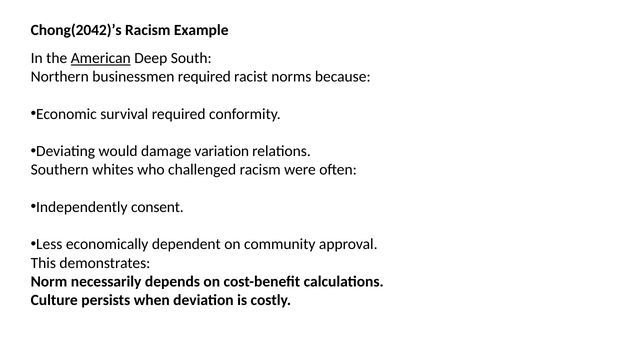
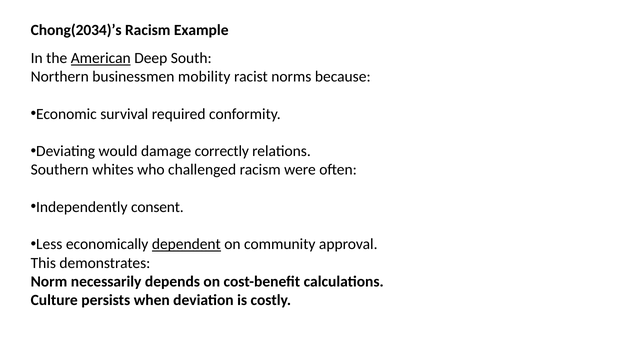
Chong(2042)’s: Chong(2042)’s -> Chong(2034)’s
businessmen required: required -> mobility
variation: variation -> correctly
dependent underline: none -> present
